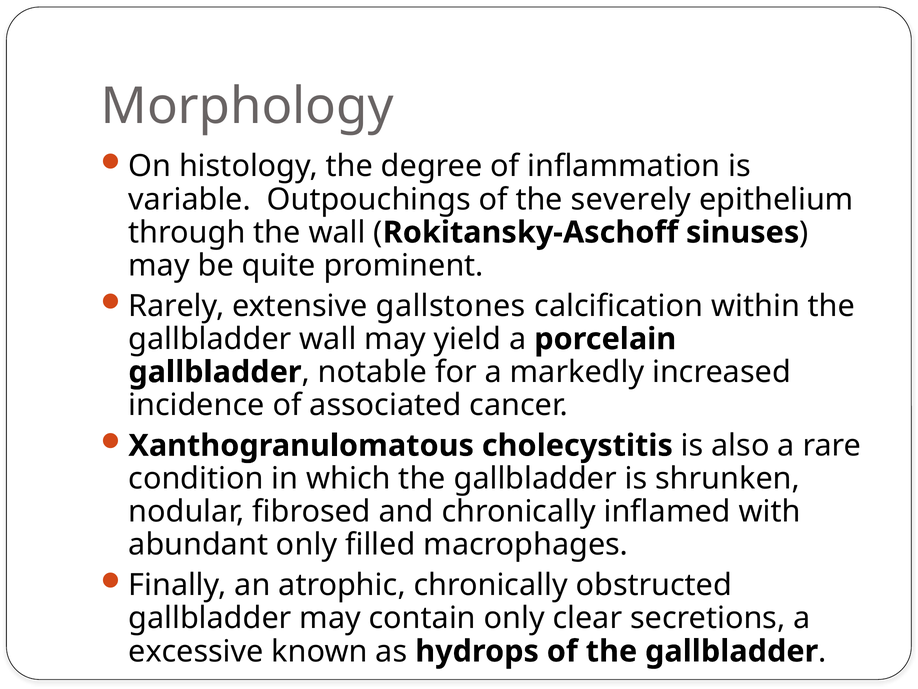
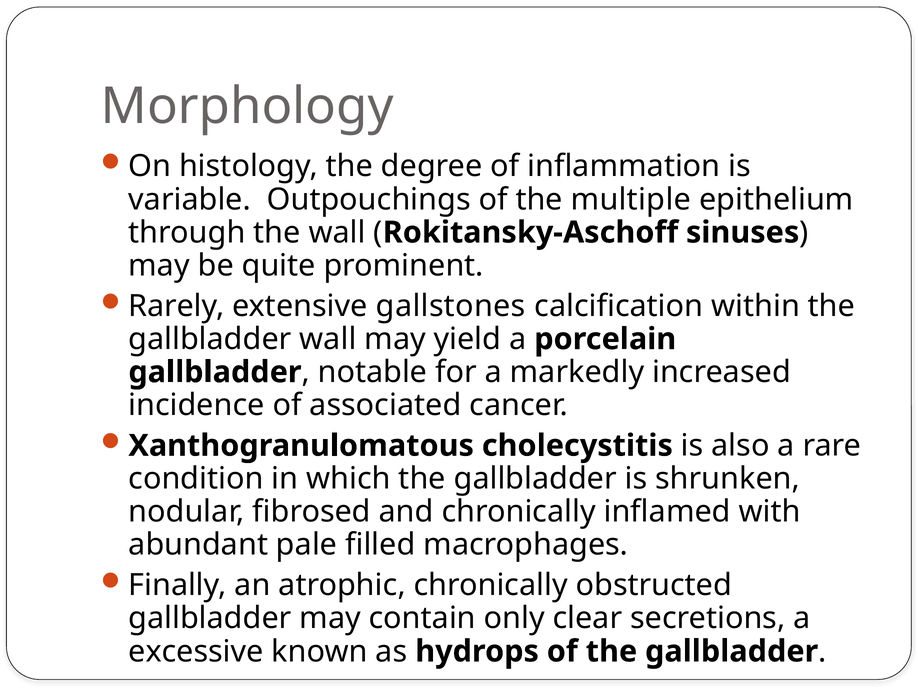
severely: severely -> multiple
abundant only: only -> pale
